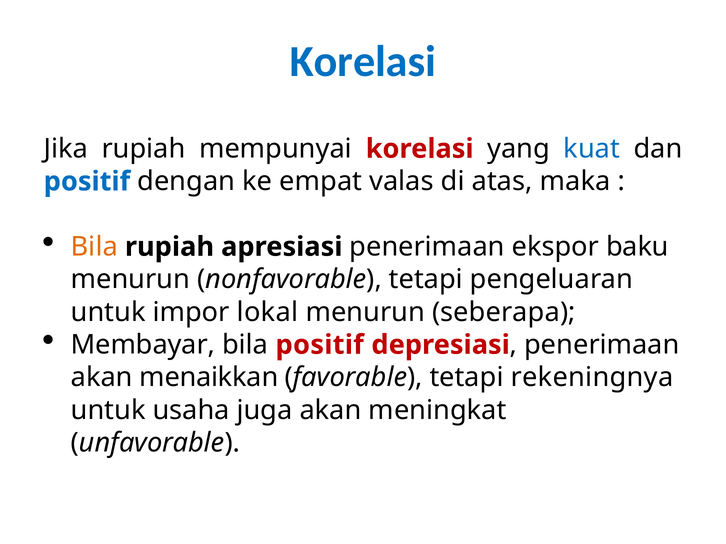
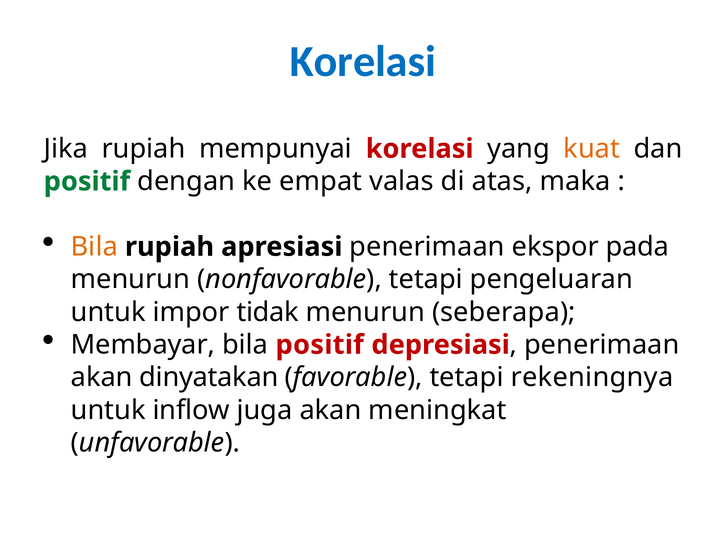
kuat colour: blue -> orange
positif at (87, 182) colour: blue -> green
baku: baku -> pada
lokal: lokal -> tidak
menaikkan: menaikkan -> dinyatakan
usaha: usaha -> inflow
